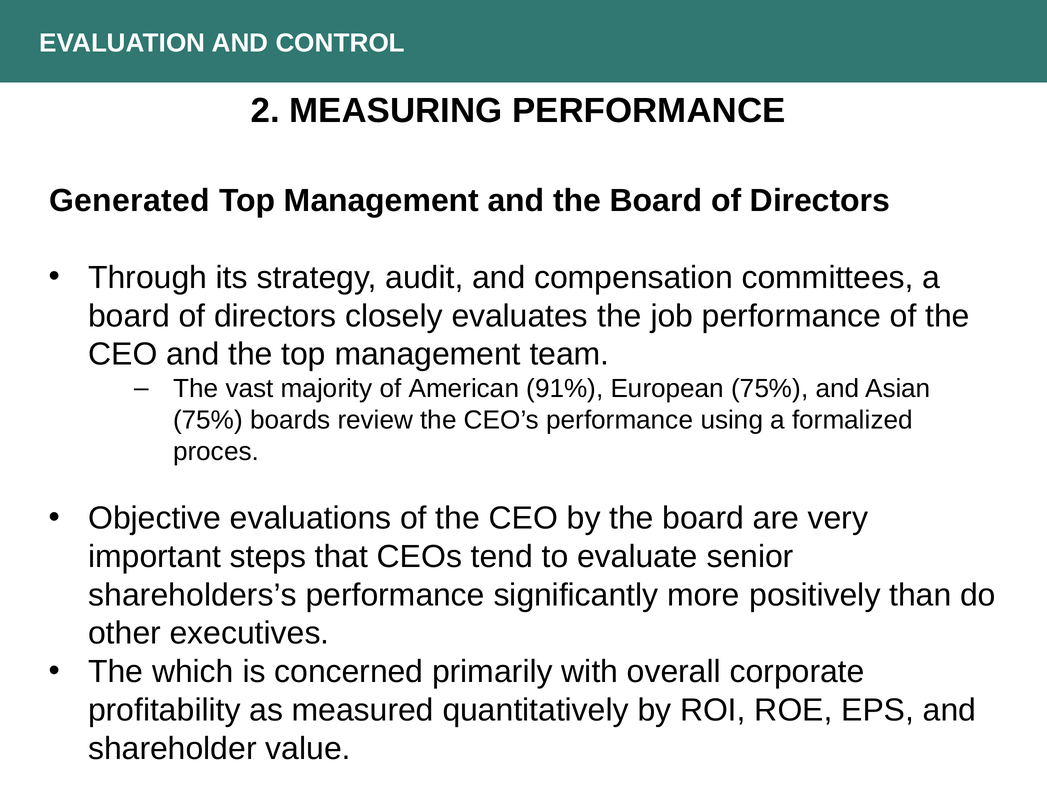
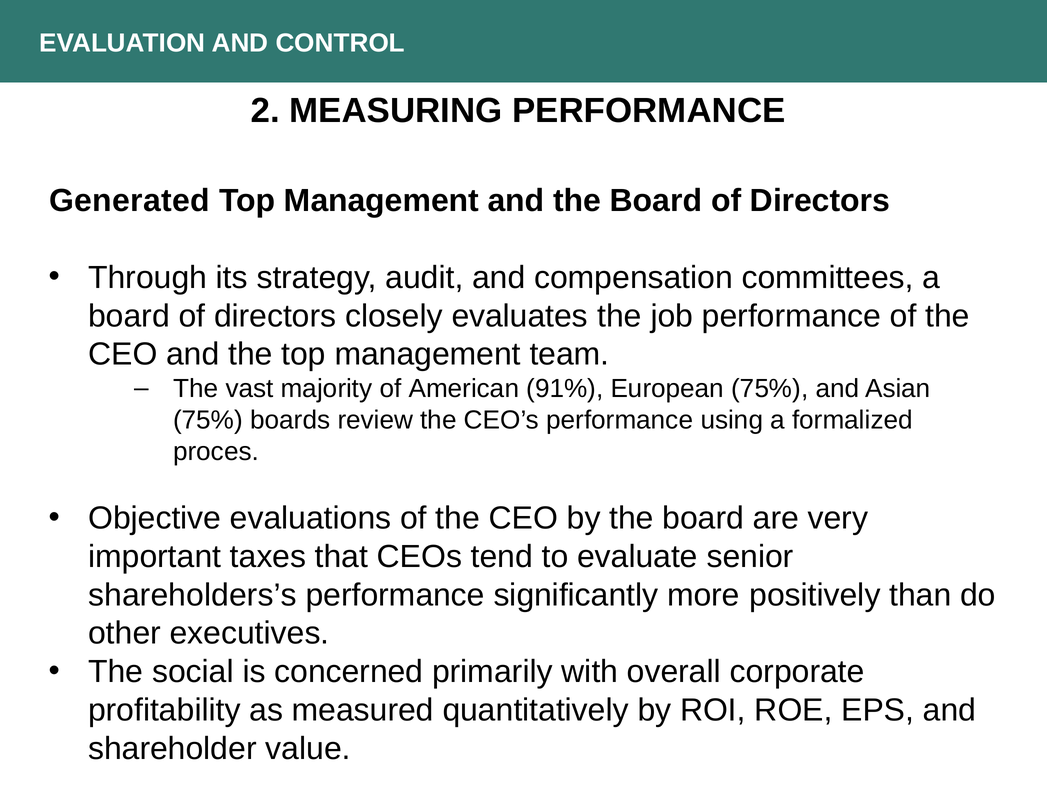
steps: steps -> taxes
which: which -> social
